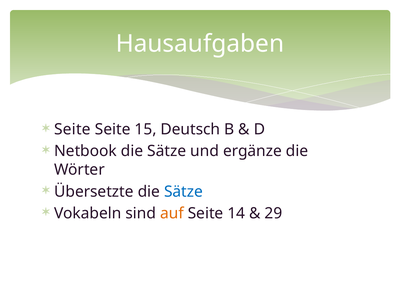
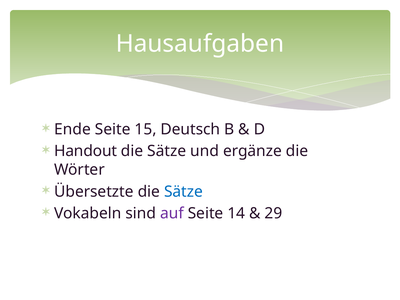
Seite at (72, 129): Seite -> Ende
Netbook: Netbook -> Handout
auf colour: orange -> purple
